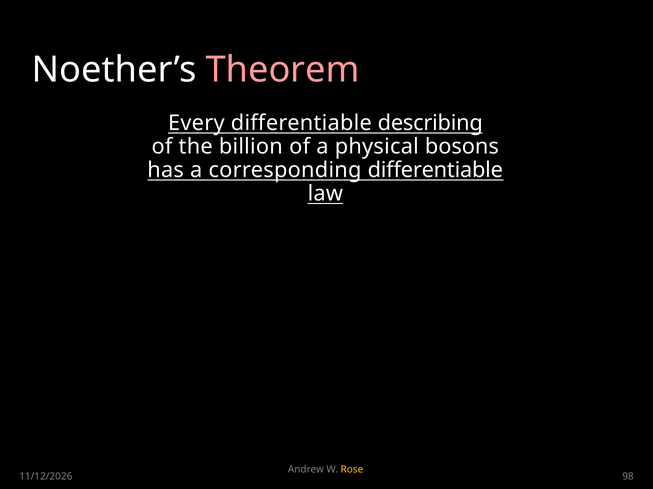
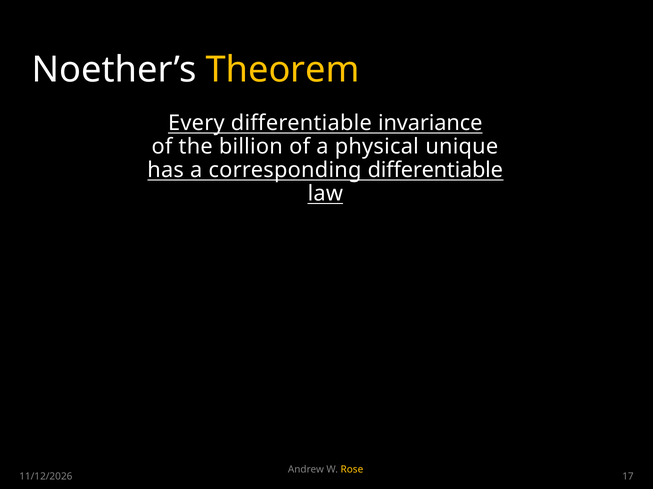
Theorem colour: pink -> yellow
describing: describing -> invariance
bosons: bosons -> unique
98: 98 -> 17
